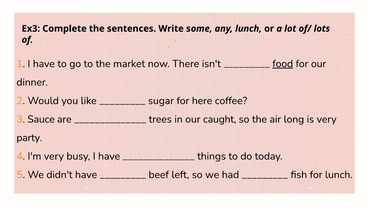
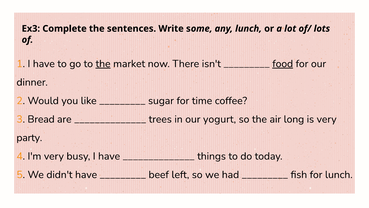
the at (103, 64) underline: none -> present
here: here -> time
Sauce: Sauce -> Bread
caught: caught -> yogurt
